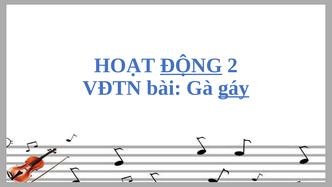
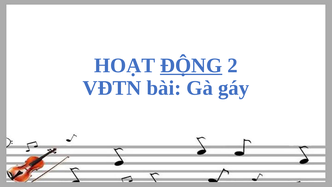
gáy underline: present -> none
